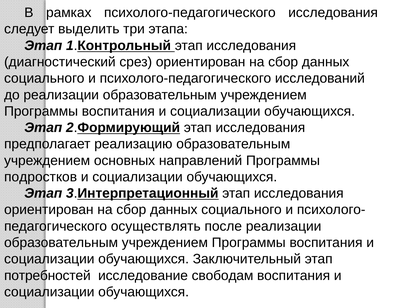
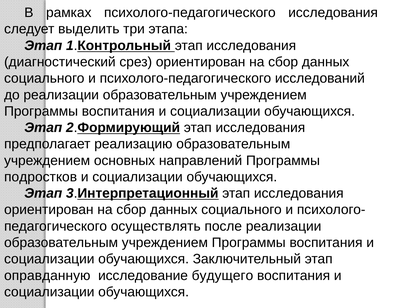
потребностей: потребностей -> оправданную
свободам: свободам -> будущего
